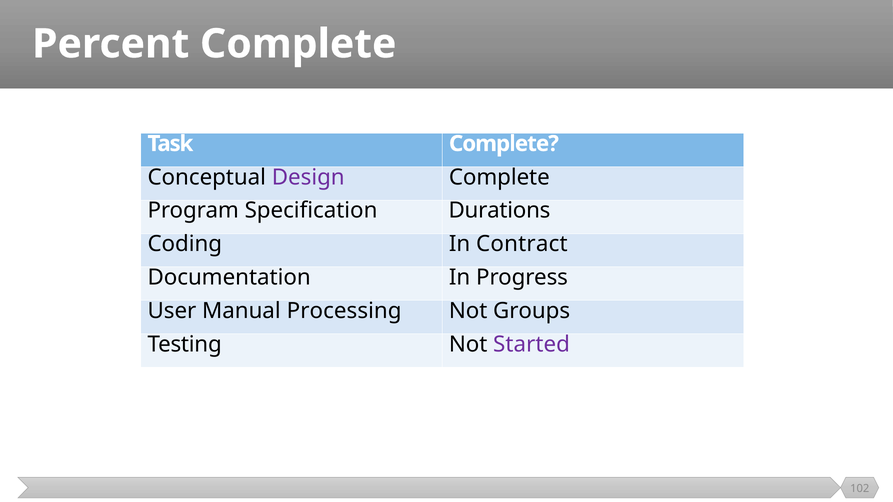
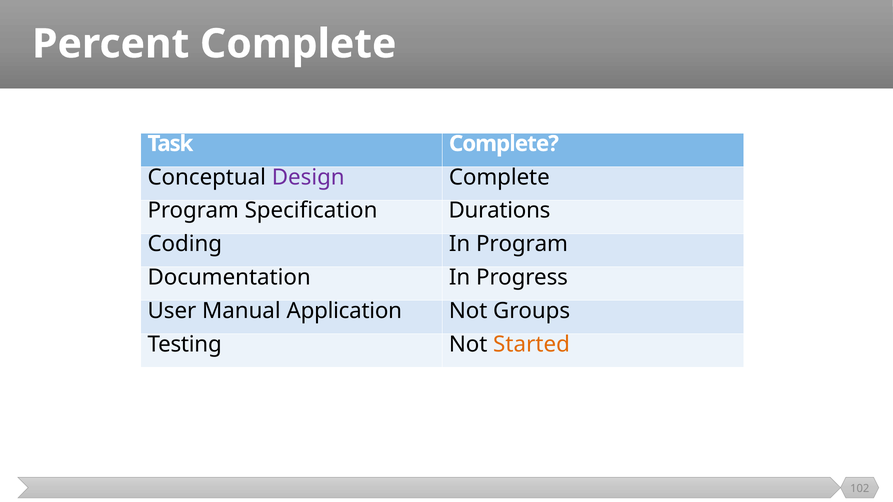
In Contract: Contract -> Program
Processing: Processing -> Application
Started colour: purple -> orange
